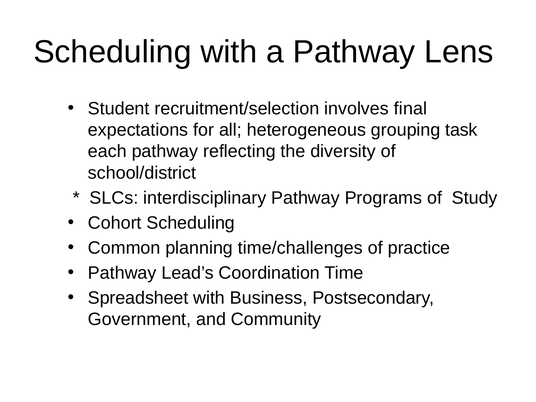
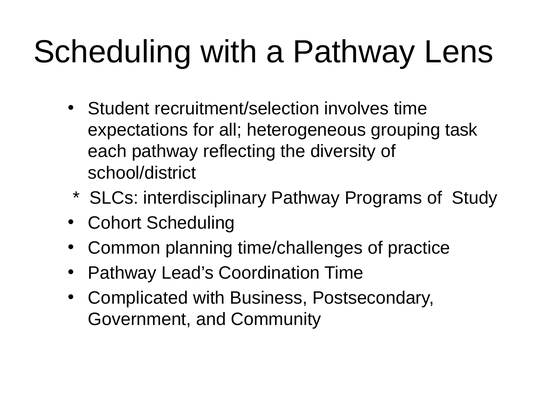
involves final: final -> time
Spreadsheet: Spreadsheet -> Complicated
